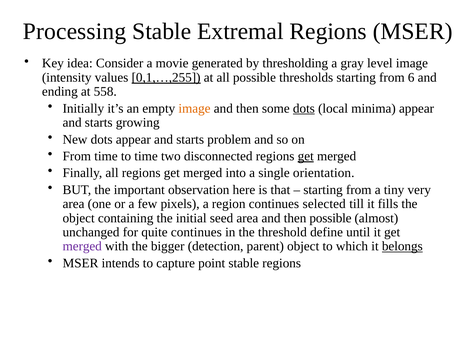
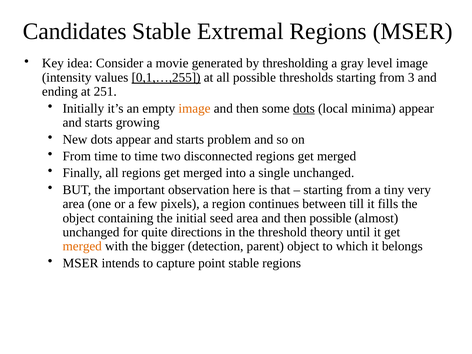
Processing: Processing -> Candidates
6: 6 -> 3
558: 558 -> 251
get at (306, 156) underline: present -> none
single orientation: orientation -> unchanged
selected: selected -> between
quite continues: continues -> directions
define: define -> theory
merged at (82, 246) colour: purple -> orange
belongs underline: present -> none
